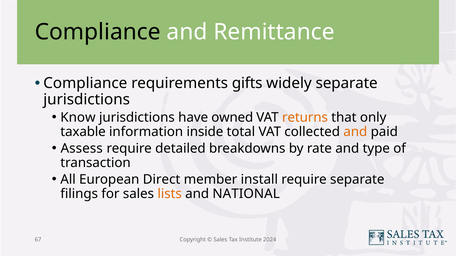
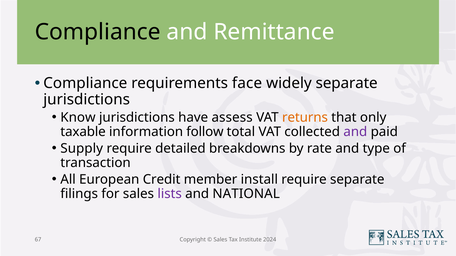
gifts: gifts -> face
owned: owned -> assess
inside: inside -> follow
and at (355, 132) colour: orange -> purple
Assess: Assess -> Supply
Direct: Direct -> Credit
lists colour: orange -> purple
